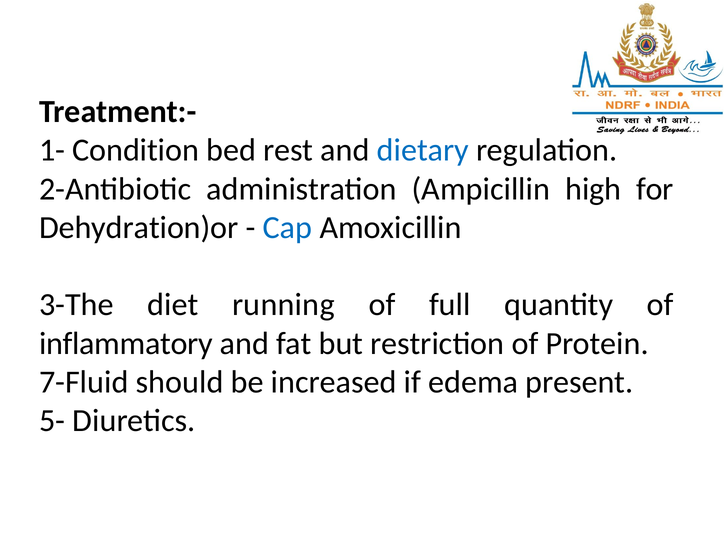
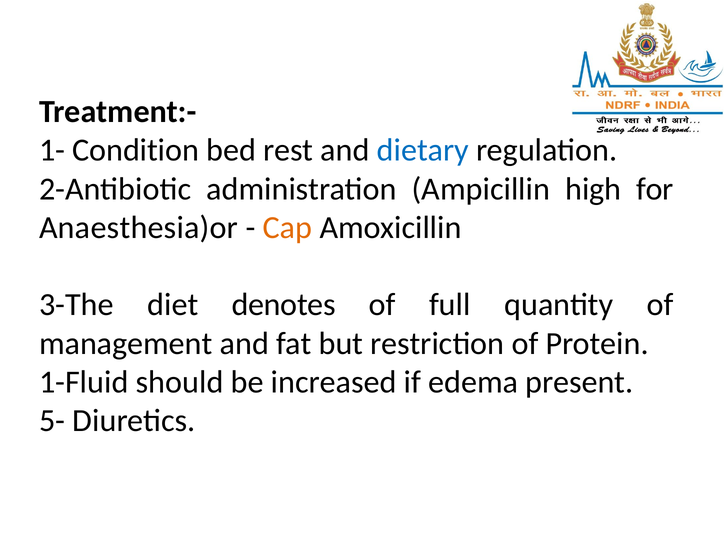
Dehydration)or: Dehydration)or -> Anaesthesia)or
Cap colour: blue -> orange
running: running -> denotes
inflammatory: inflammatory -> management
7-Fluid: 7-Fluid -> 1-Fluid
